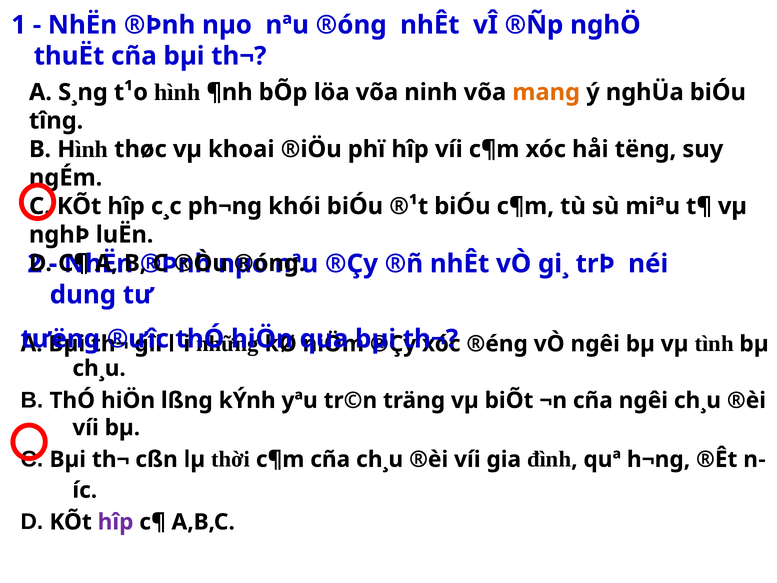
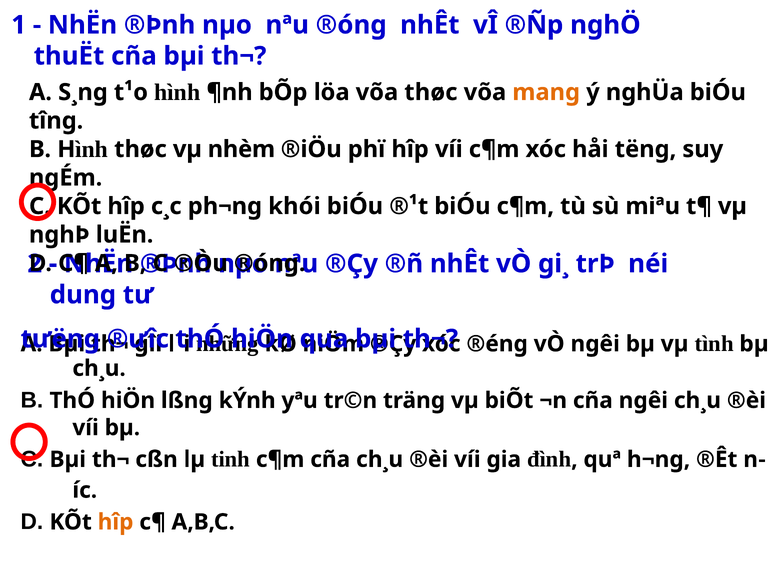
võa ninh: ninh -> thøc
khoai: khoai -> nhèm
thời: thời -> tinh
hîp at (116, 522) colour: purple -> orange
